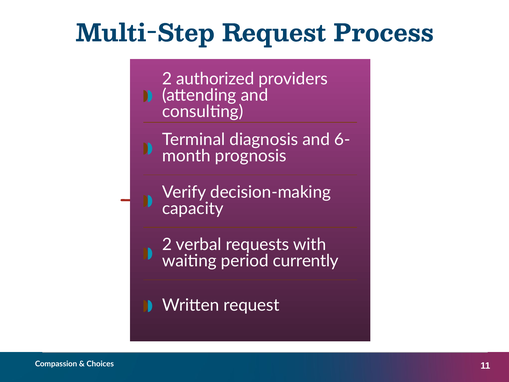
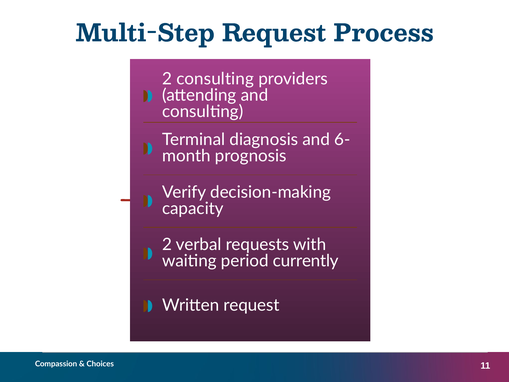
2 authorized: authorized -> consulting
